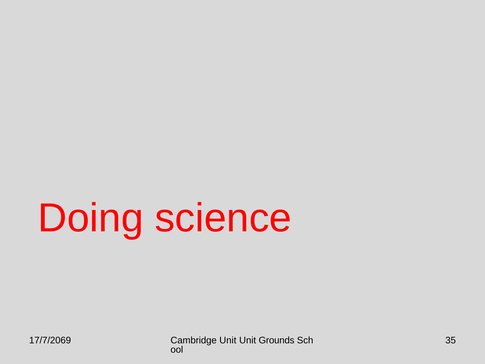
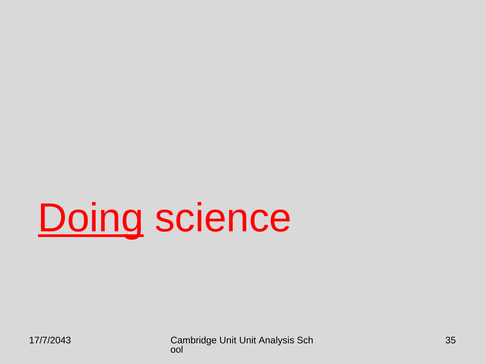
Doing underline: none -> present
17/7/2069: 17/7/2069 -> 17/7/2043
Grounds: Grounds -> Analysis
